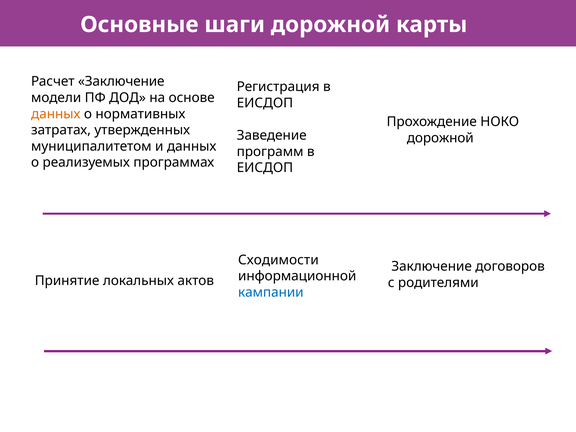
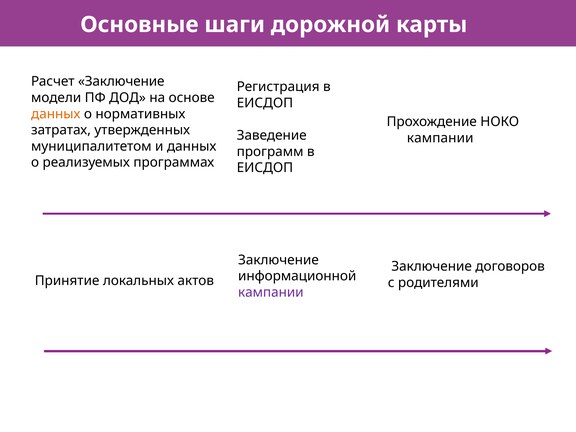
дорожной at (440, 138): дорожной -> кампании
Сходимости at (278, 260): Сходимости -> Заключение
кампании at (271, 292) colour: blue -> purple
